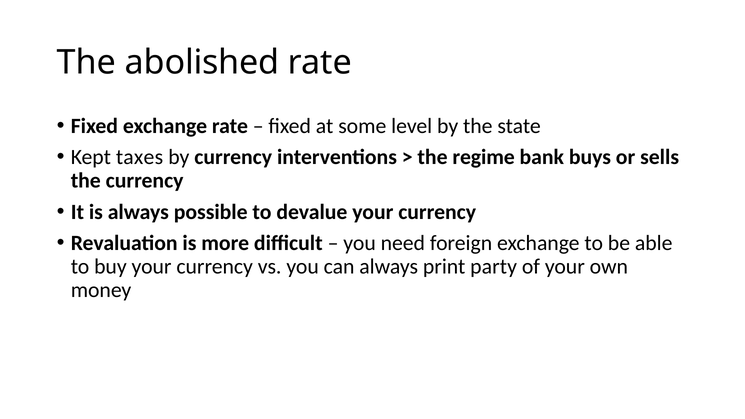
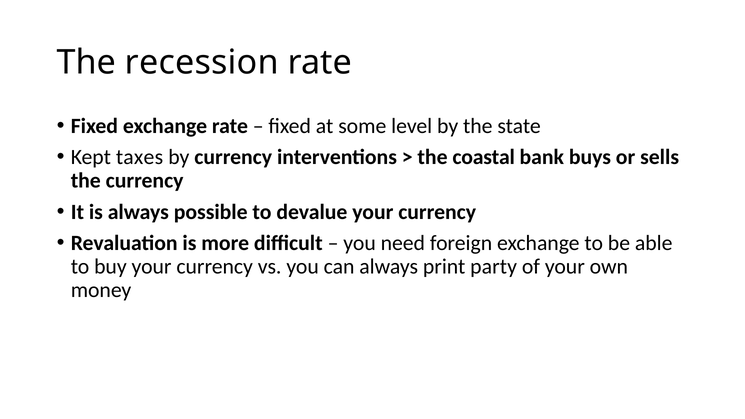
abolished: abolished -> recession
regime: regime -> coastal
